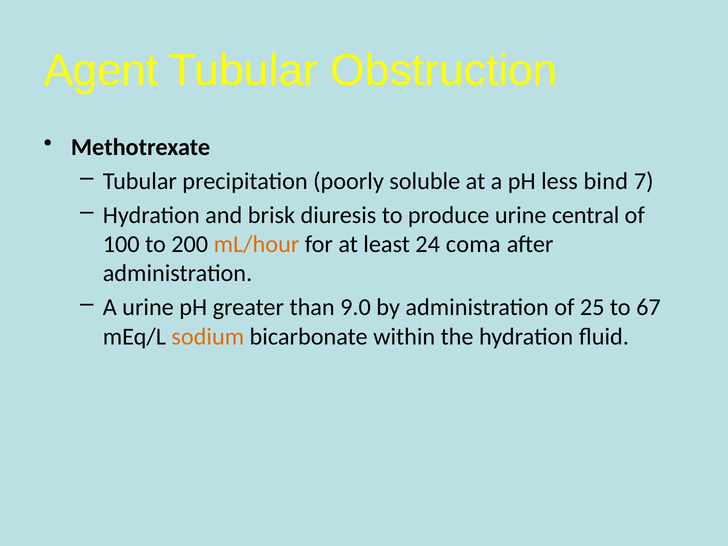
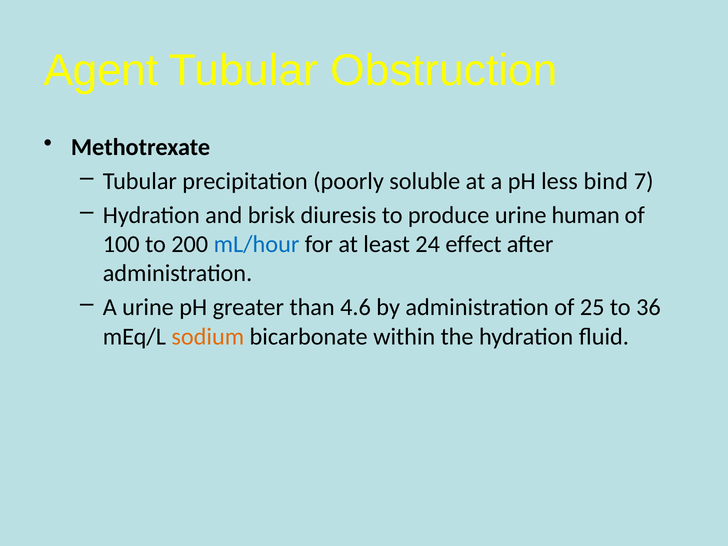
central: central -> human
mL/hour colour: orange -> blue
coma: coma -> effect
9.0: 9.0 -> 4.6
67: 67 -> 36
